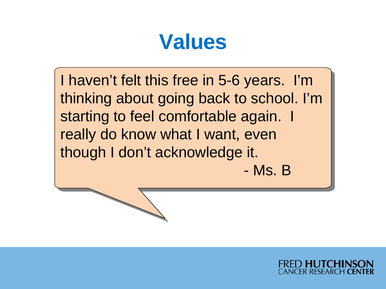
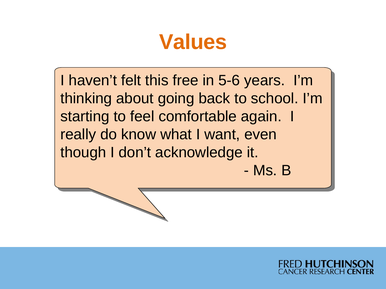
Values colour: blue -> orange
